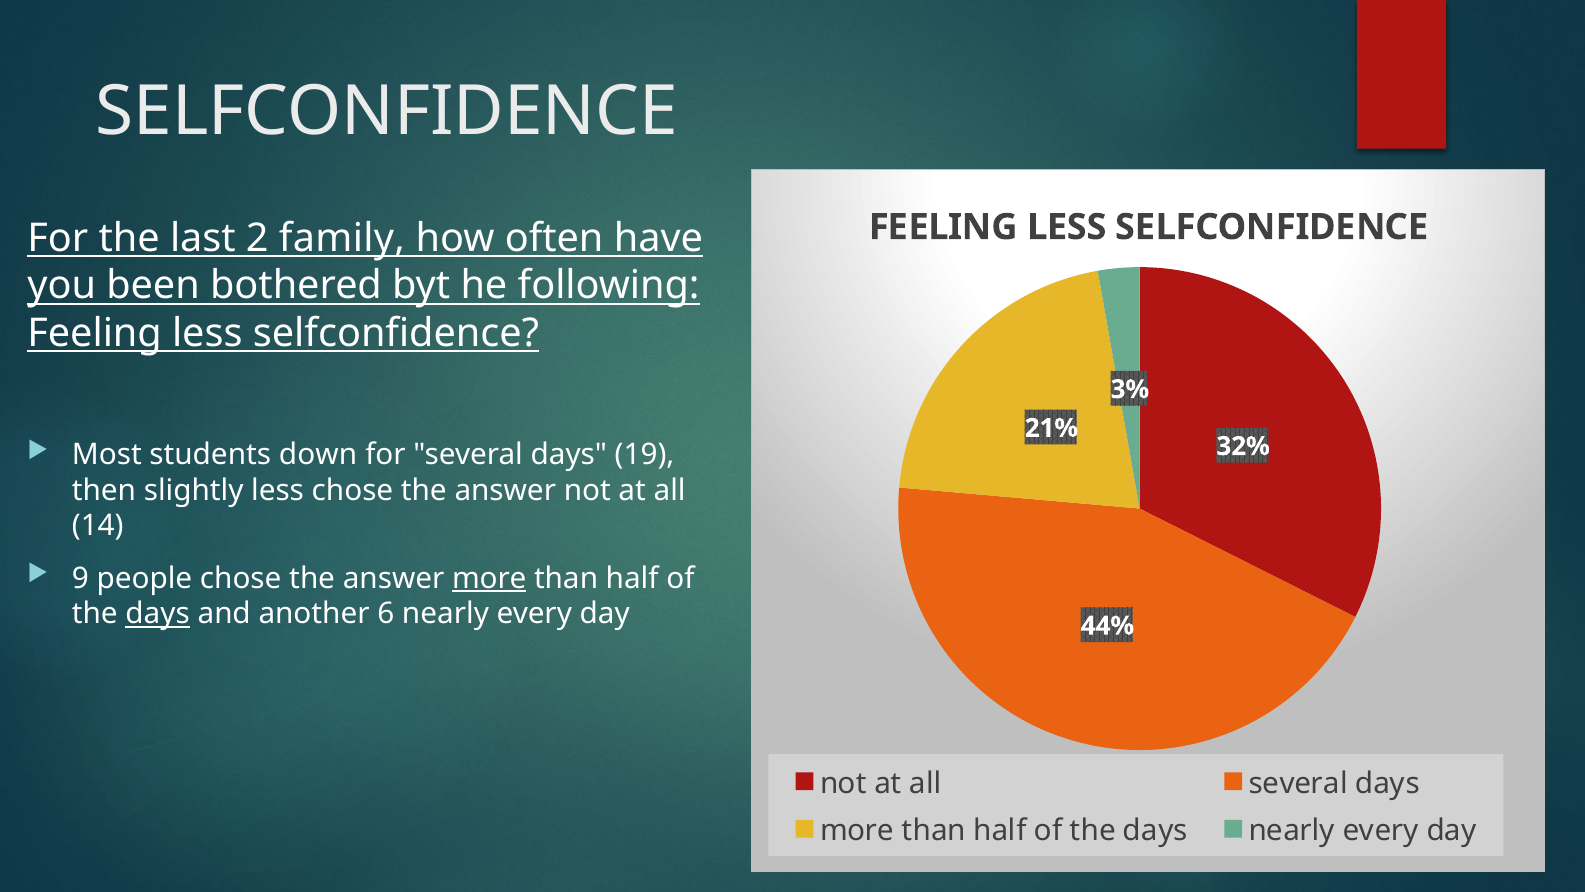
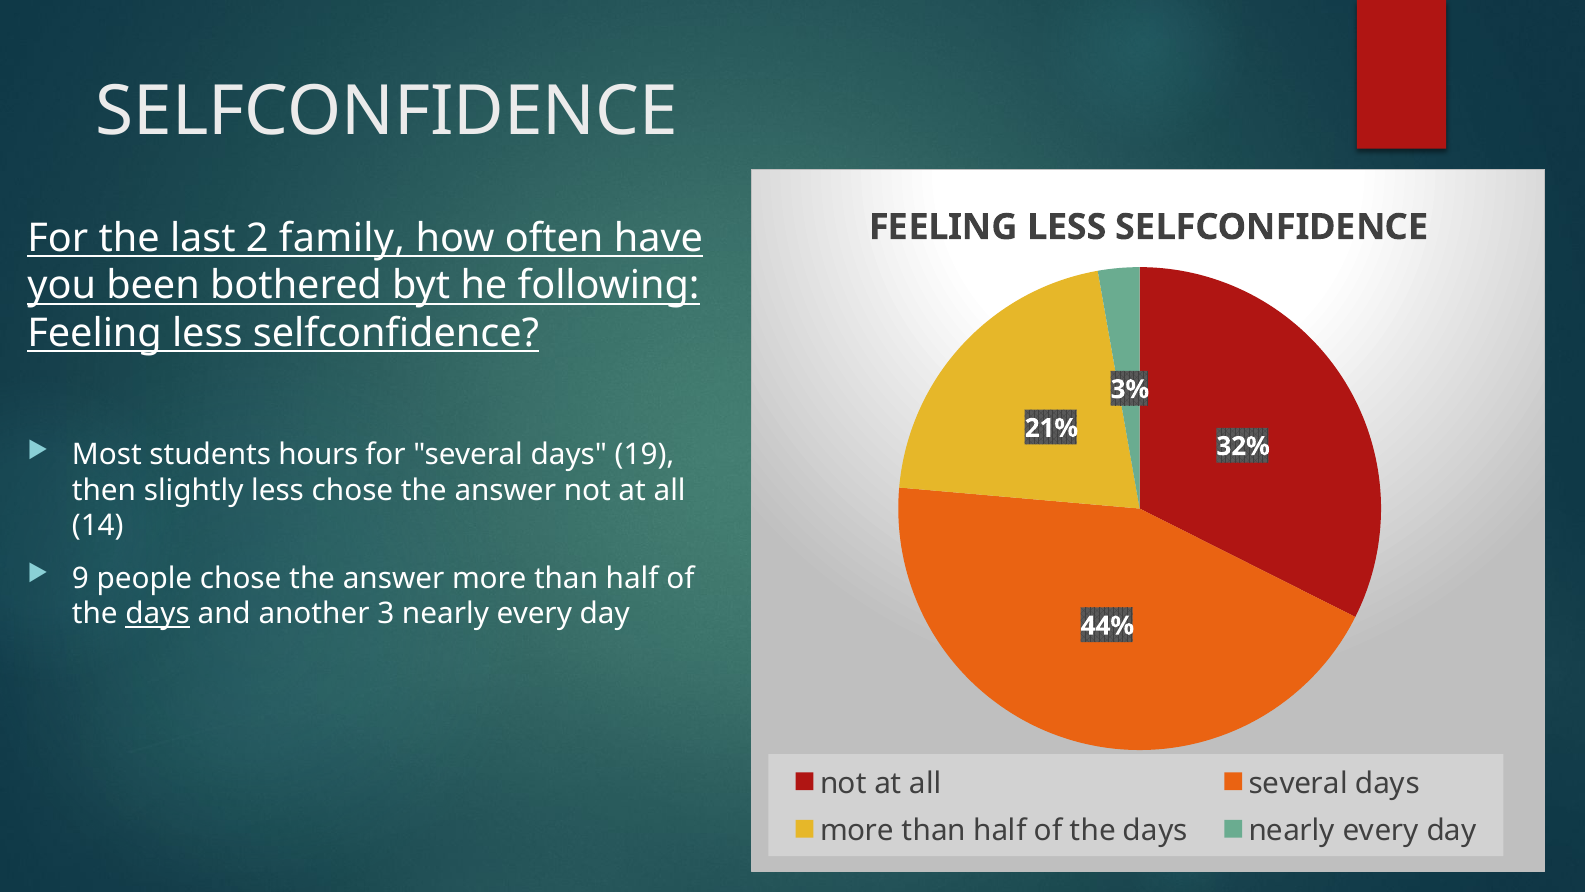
down: down -> hours
more at (489, 578) underline: present -> none
6: 6 -> 3
